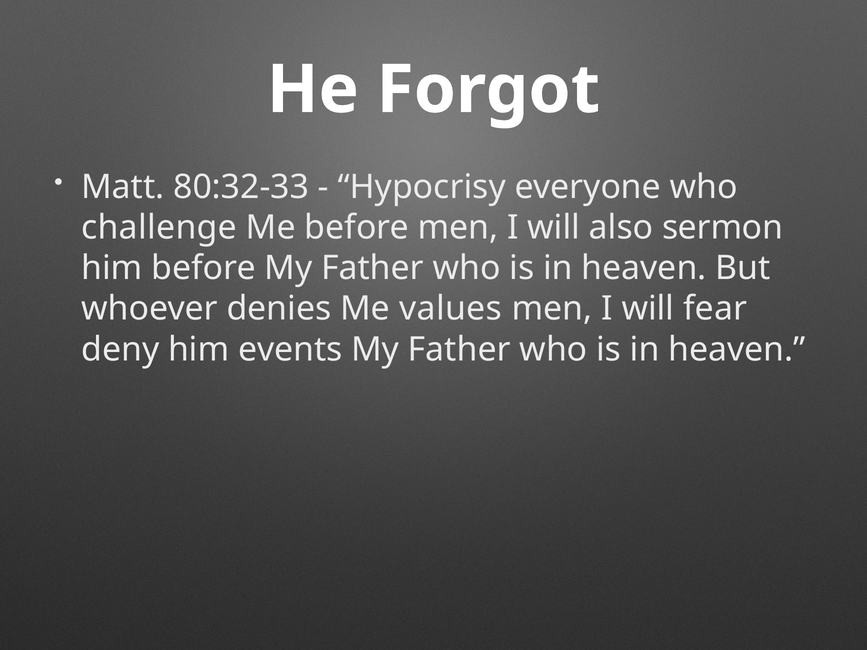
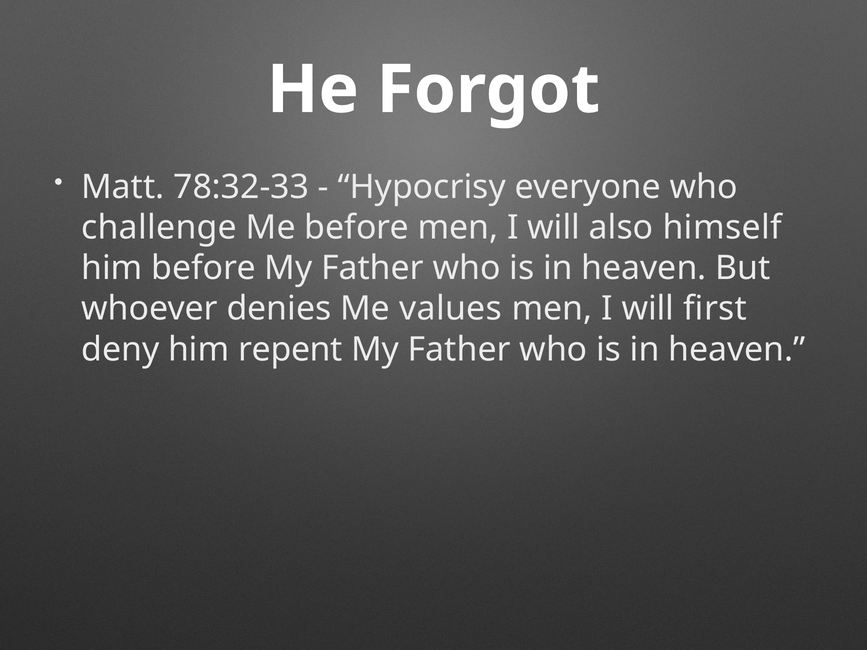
80:32-33: 80:32-33 -> 78:32-33
sermon: sermon -> himself
fear: fear -> first
events: events -> repent
